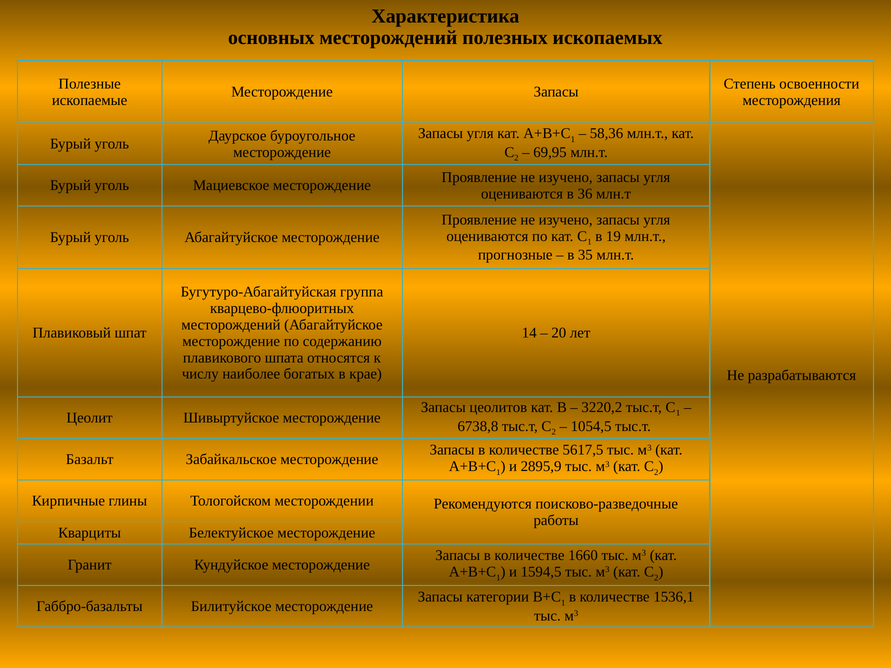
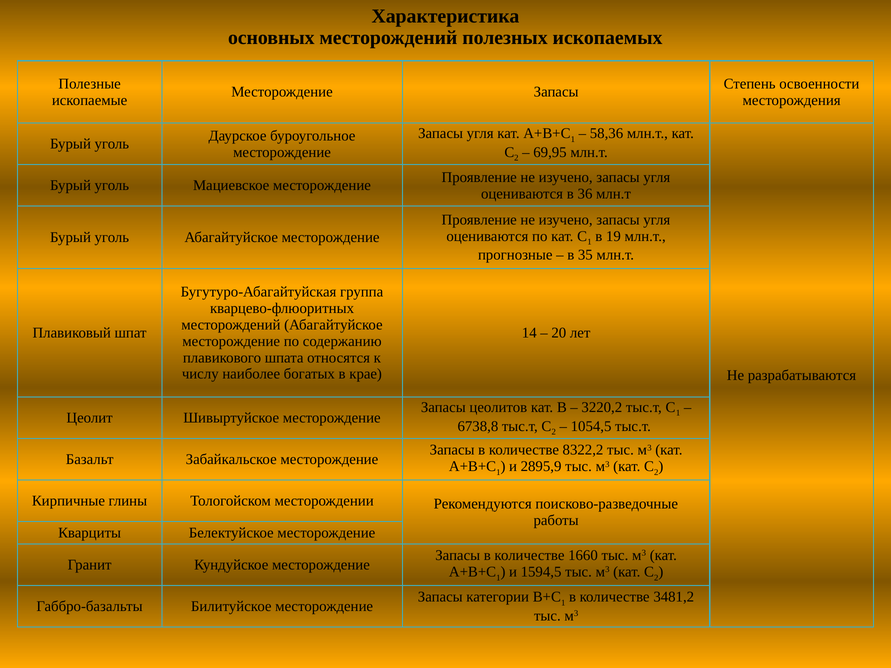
5617,5: 5617,5 -> 8322,2
1536,1: 1536,1 -> 3481,2
